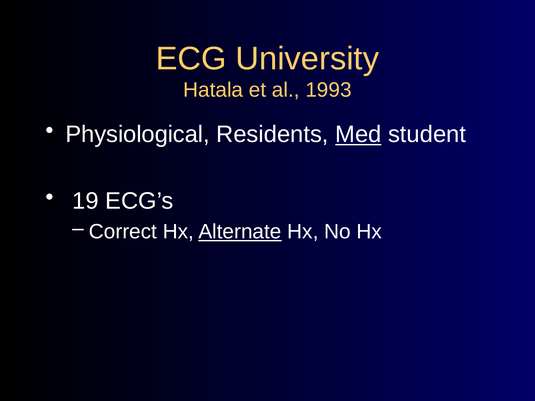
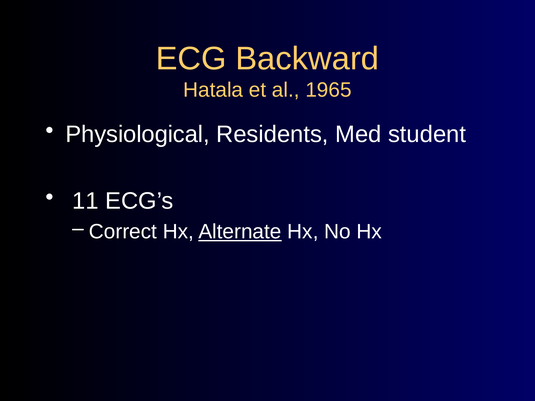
University: University -> Backward
1993: 1993 -> 1965
Med underline: present -> none
19: 19 -> 11
